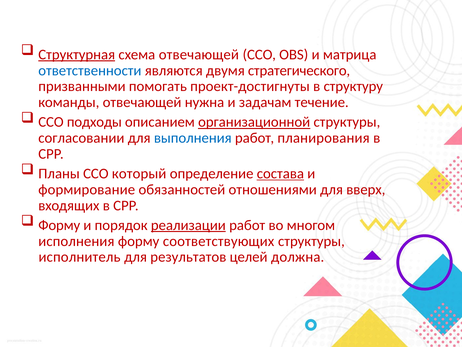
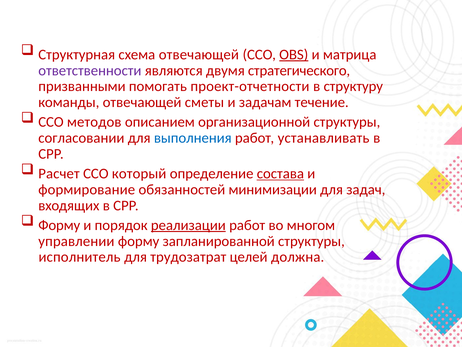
Структурная underline: present -> none
OBS underline: none -> present
ответственности colour: blue -> purple
проект-достигнуты: проект-достигнуты -> проект-отчетности
нужна: нужна -> сметы
подходы: подходы -> методов
организационной underline: present -> none
планирования: планирования -> устанавливать
Планы: Планы -> Расчет
отношениями: отношениями -> минимизации
вверх: вверх -> задач
исполнения: исполнения -> управлении
соответствующих: соответствующих -> запланированной
результатов: результатов -> трудозатрат
